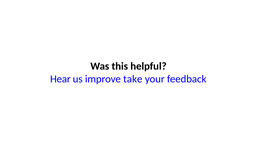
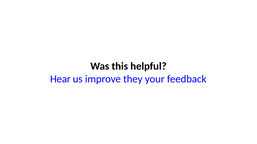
take: take -> they
